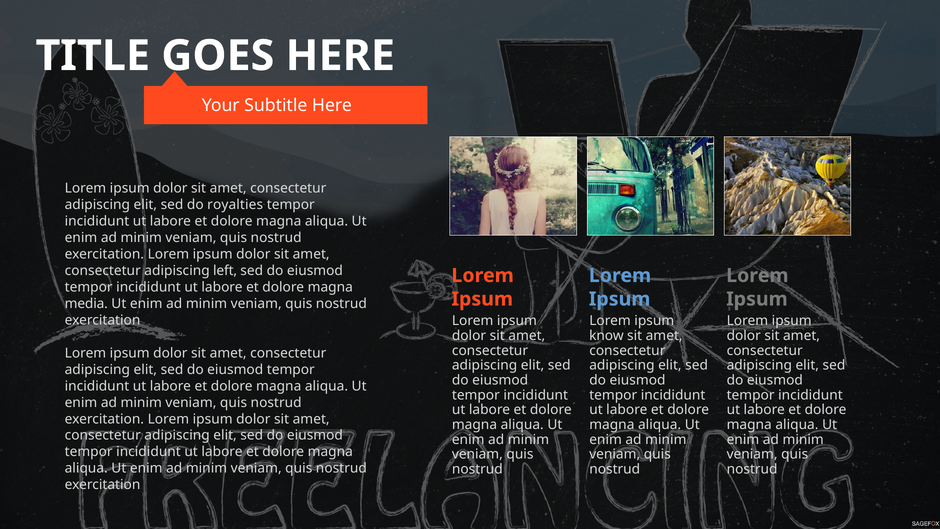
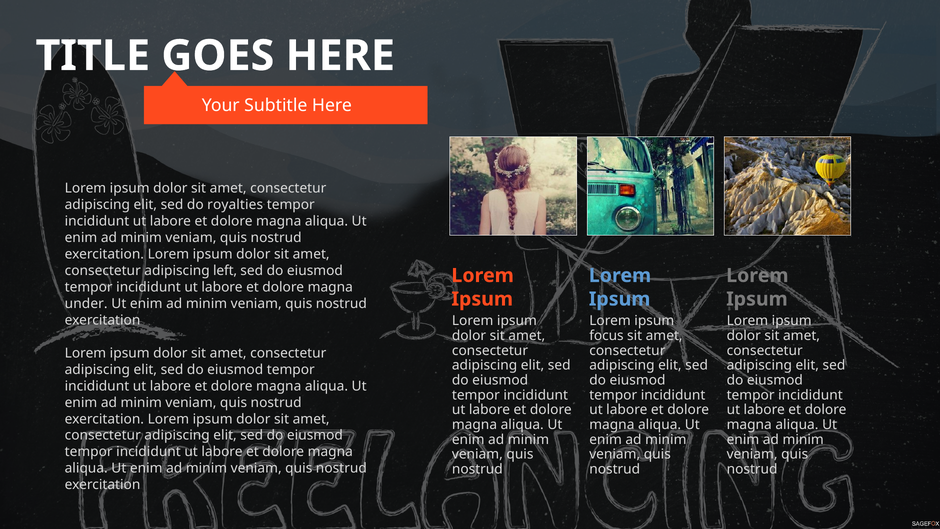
media: media -> under
know: know -> focus
